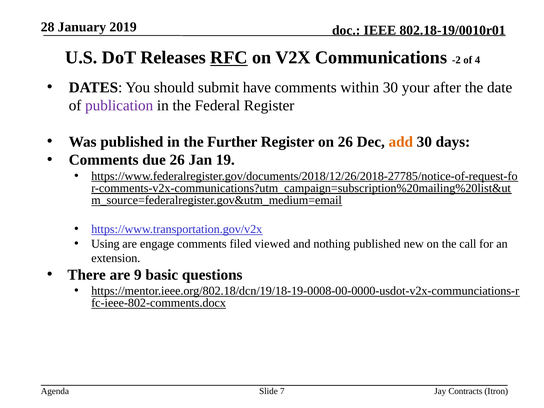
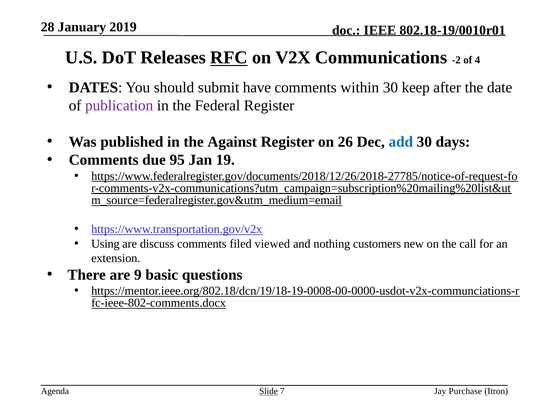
your: your -> keep
Further: Further -> Against
add colour: orange -> blue
due 26: 26 -> 95
engage: engage -> discuss
nothing published: published -> customers
Slide underline: none -> present
Contracts: Contracts -> Purchase
